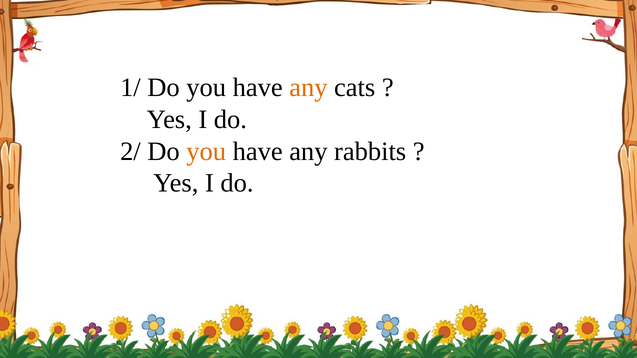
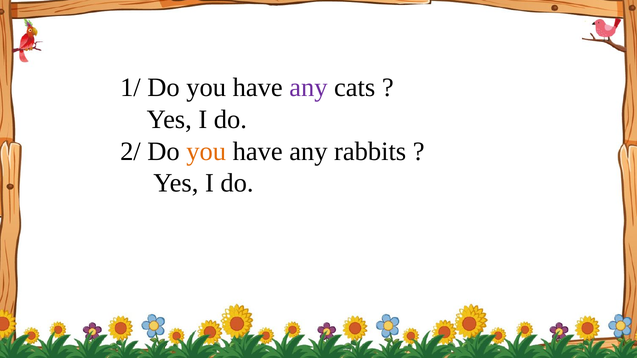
any at (308, 88) colour: orange -> purple
